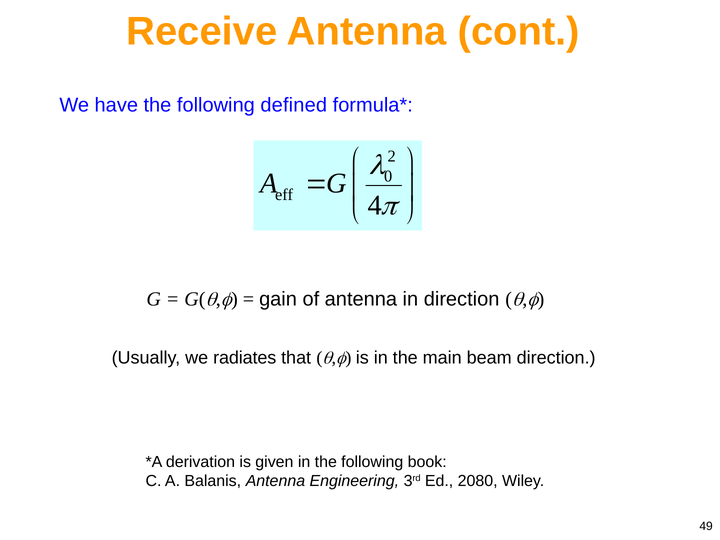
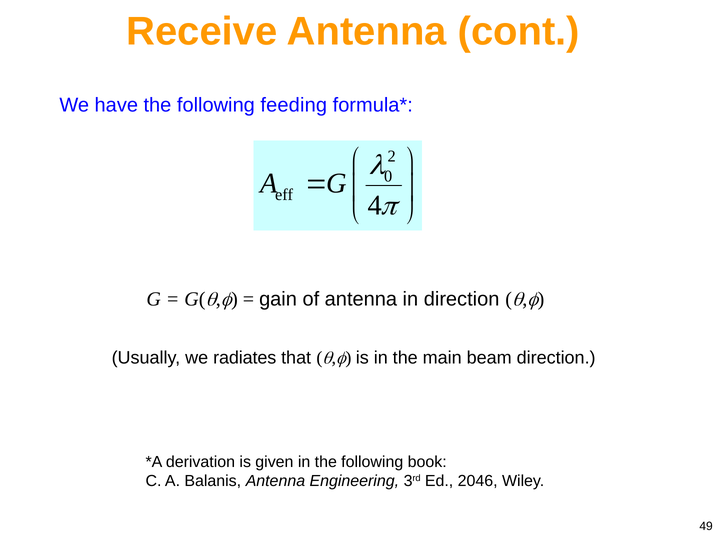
defined: defined -> feeding
2080: 2080 -> 2046
